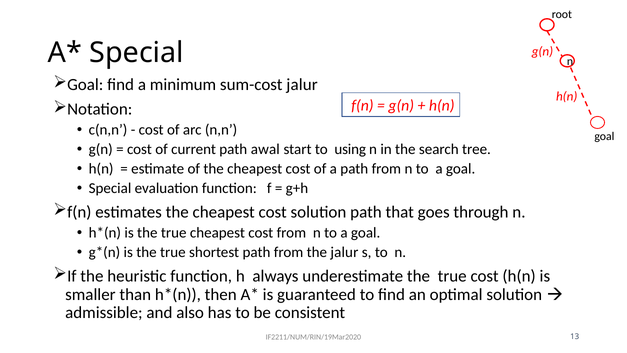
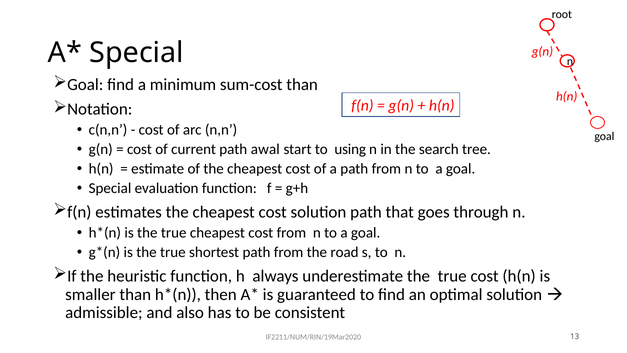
sum-cost jalur: jalur -> than
the jalur: jalur -> road
